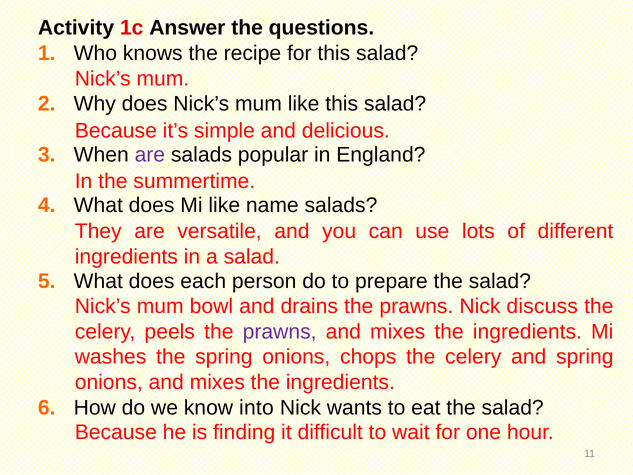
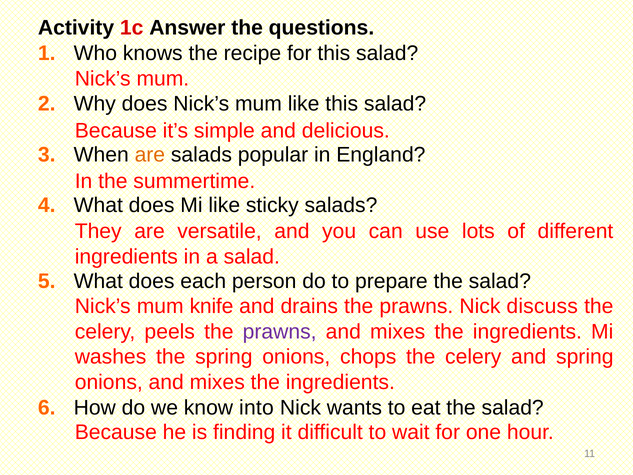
are at (150, 154) colour: purple -> orange
name: name -> sticky
bowl: bowl -> knife
